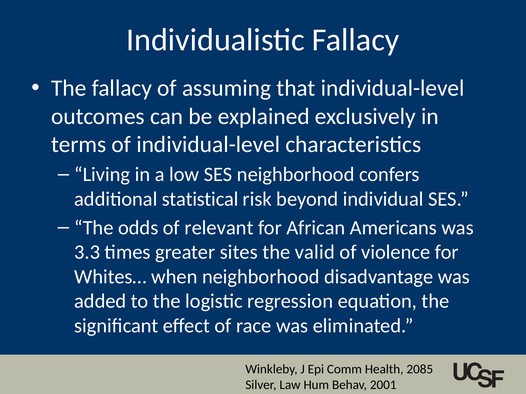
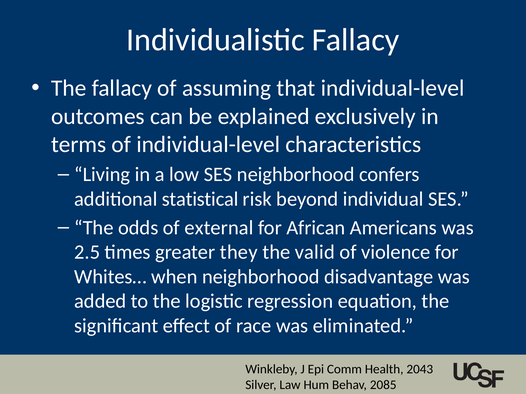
relevant: relevant -> external
3.3: 3.3 -> 2.5
sites: sites -> they
2085: 2085 -> 2043
2001: 2001 -> 2085
